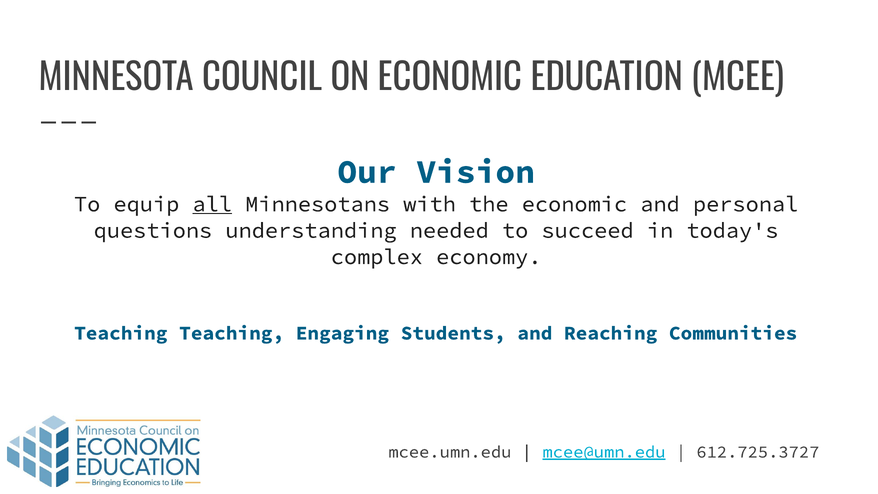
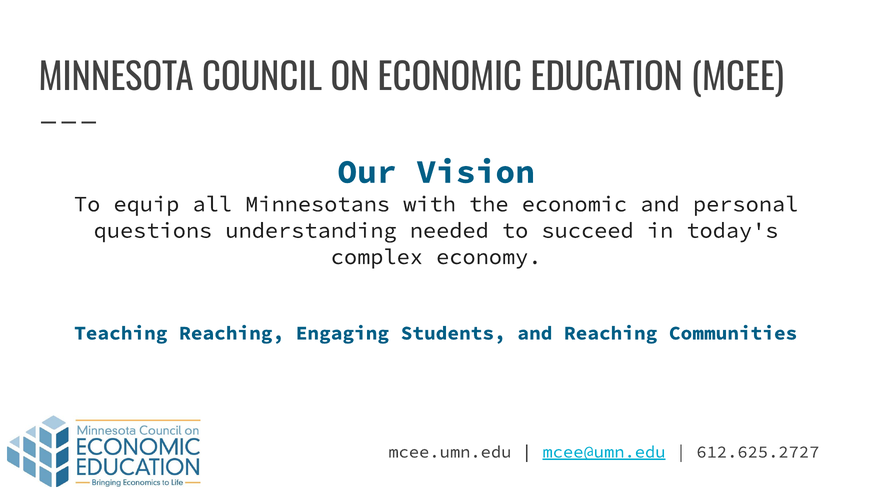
all underline: present -> none
Teaching Teaching: Teaching -> Reaching
612.725.3727: 612.725.3727 -> 612.625.2727
